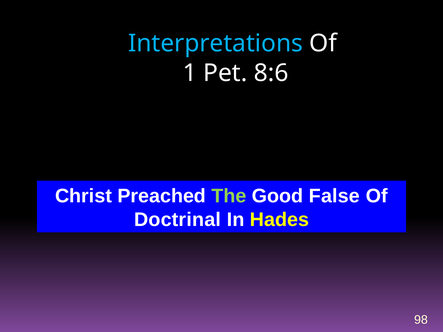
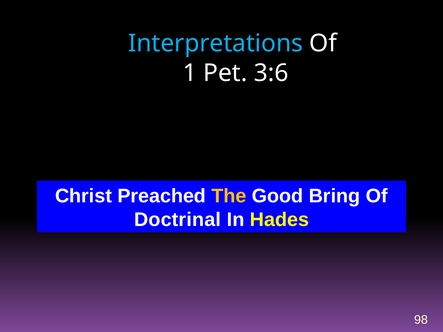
8:6: 8:6 -> 3:6
The colour: light green -> yellow
False: False -> Bring
